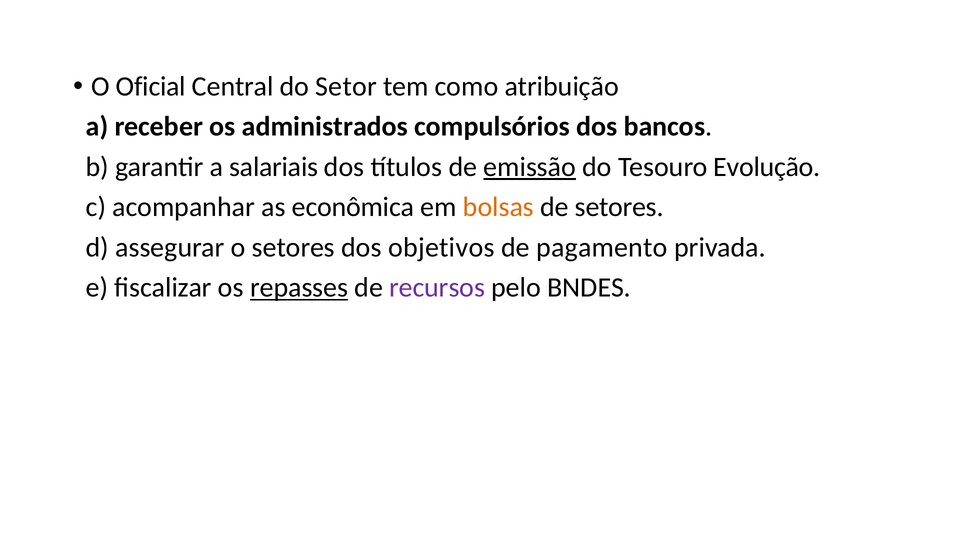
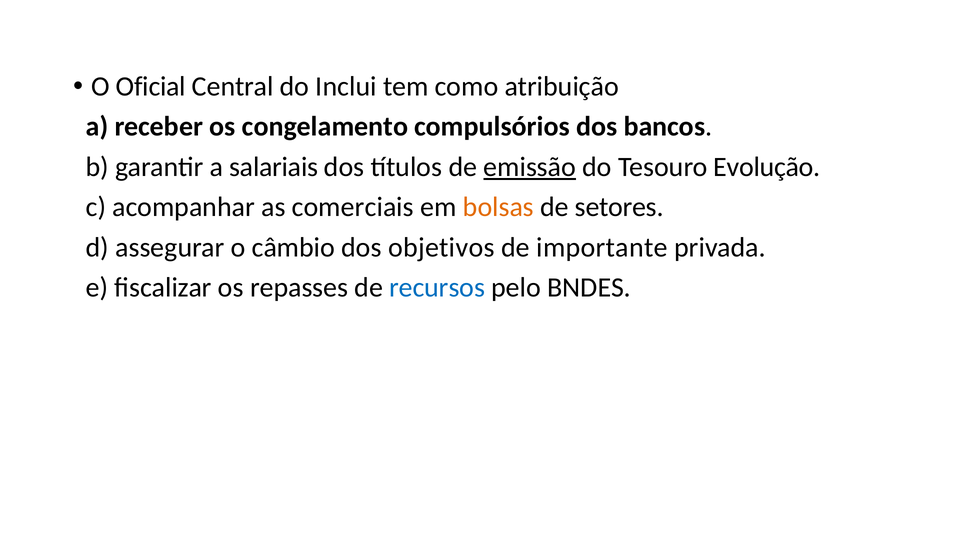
Setor: Setor -> Inclui
administrados: administrados -> congelamento
econômica: econômica -> comerciais
o setores: setores -> câmbio
pagamento: pagamento -> importante
repasses underline: present -> none
recursos colour: purple -> blue
